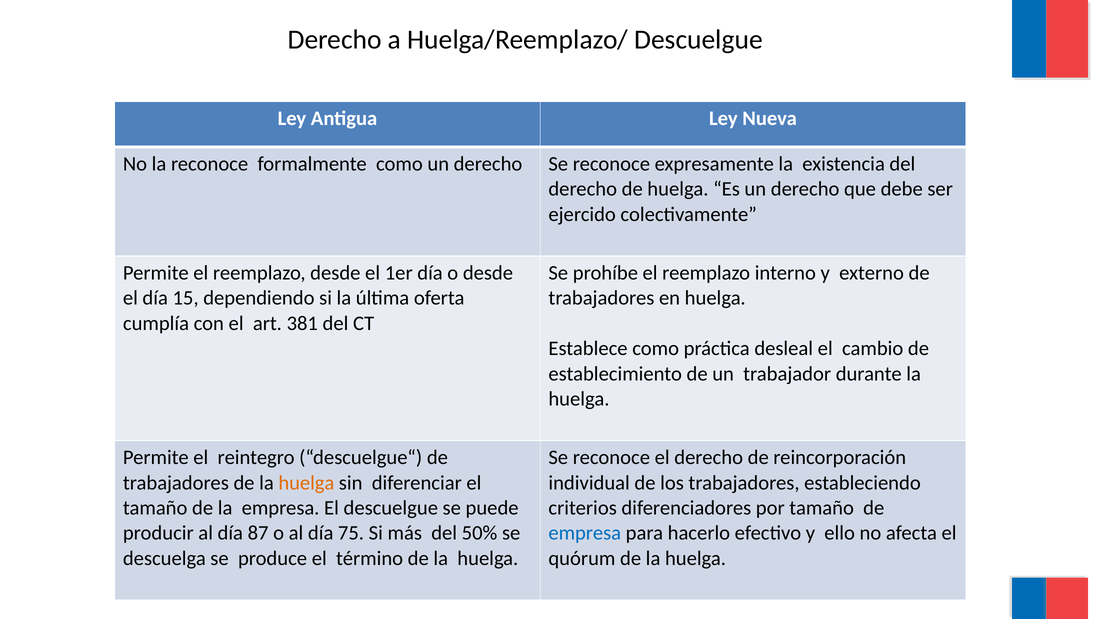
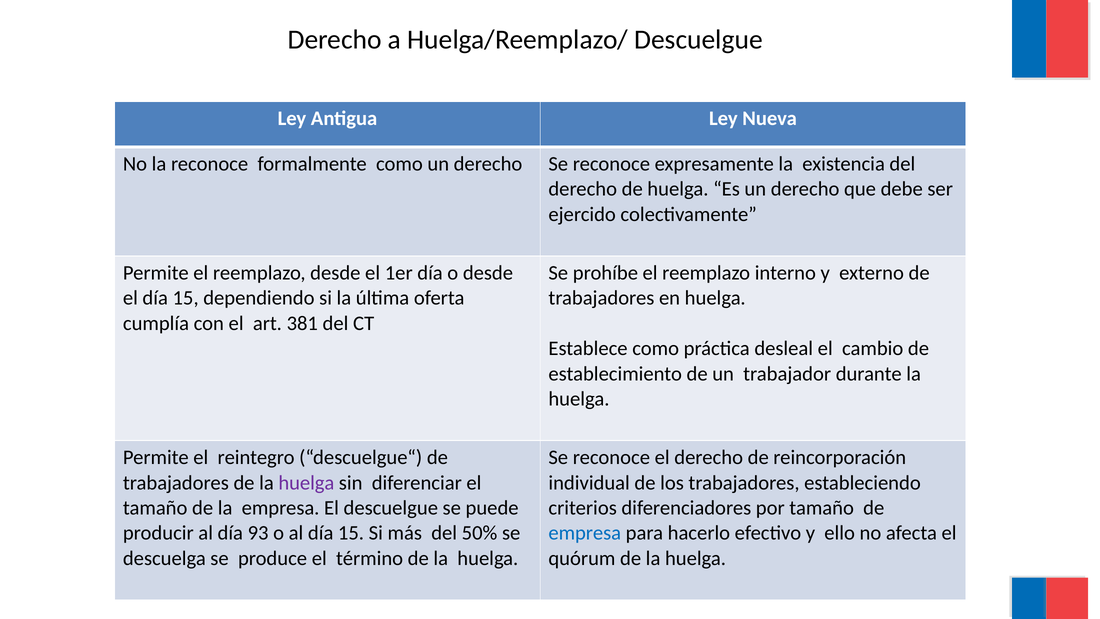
huelga at (306, 483) colour: orange -> purple
87: 87 -> 93
al día 75: 75 -> 15
